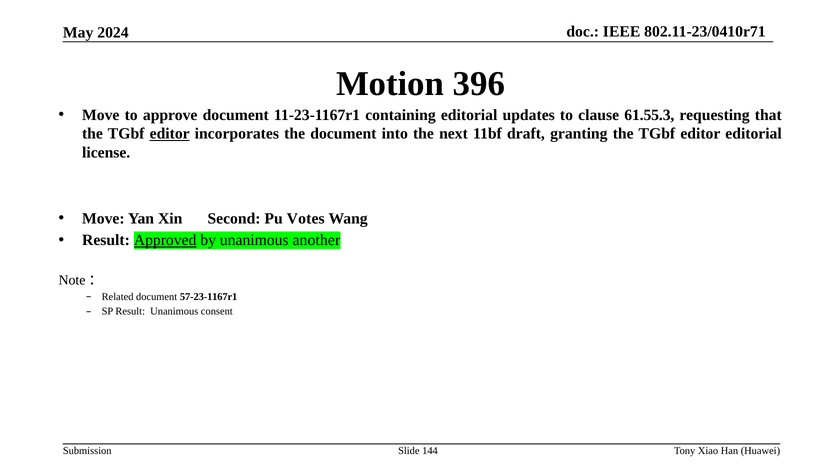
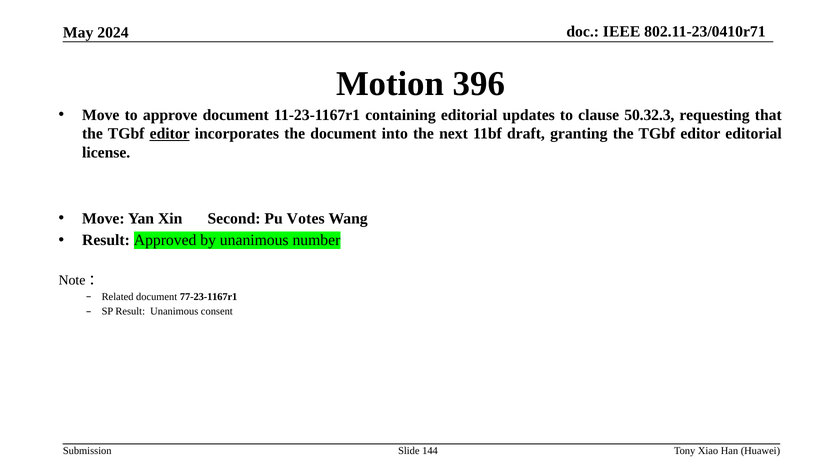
61.55.3: 61.55.3 -> 50.32.3
Approved underline: present -> none
another: another -> number
57-23-1167r1: 57-23-1167r1 -> 77-23-1167r1
